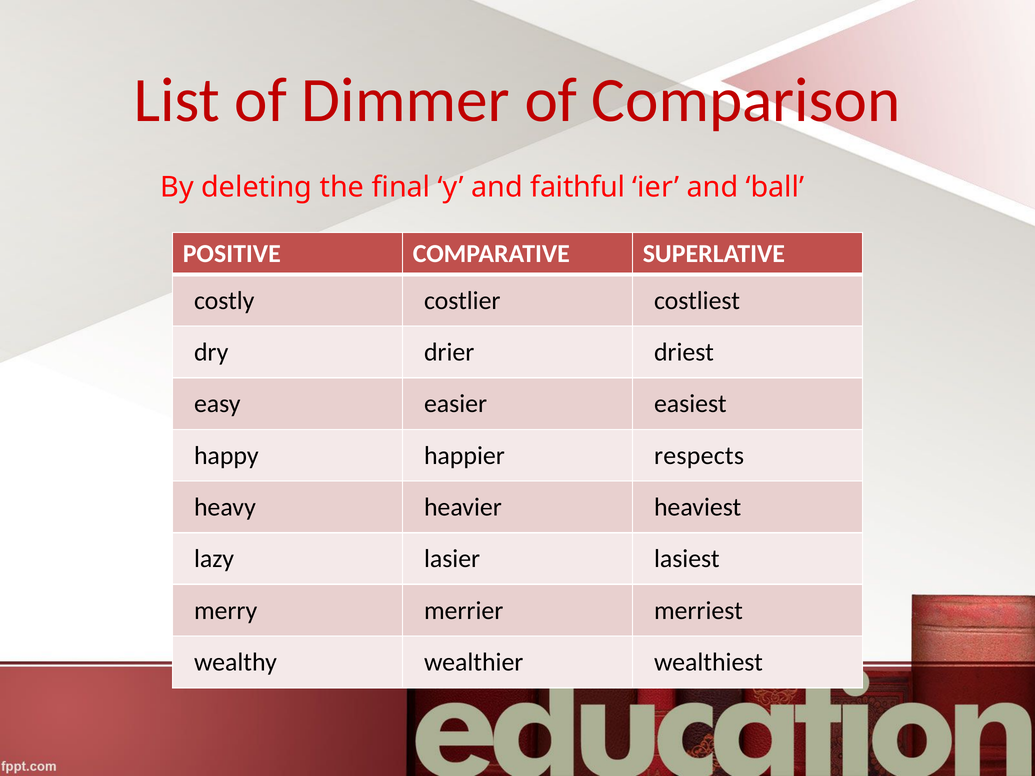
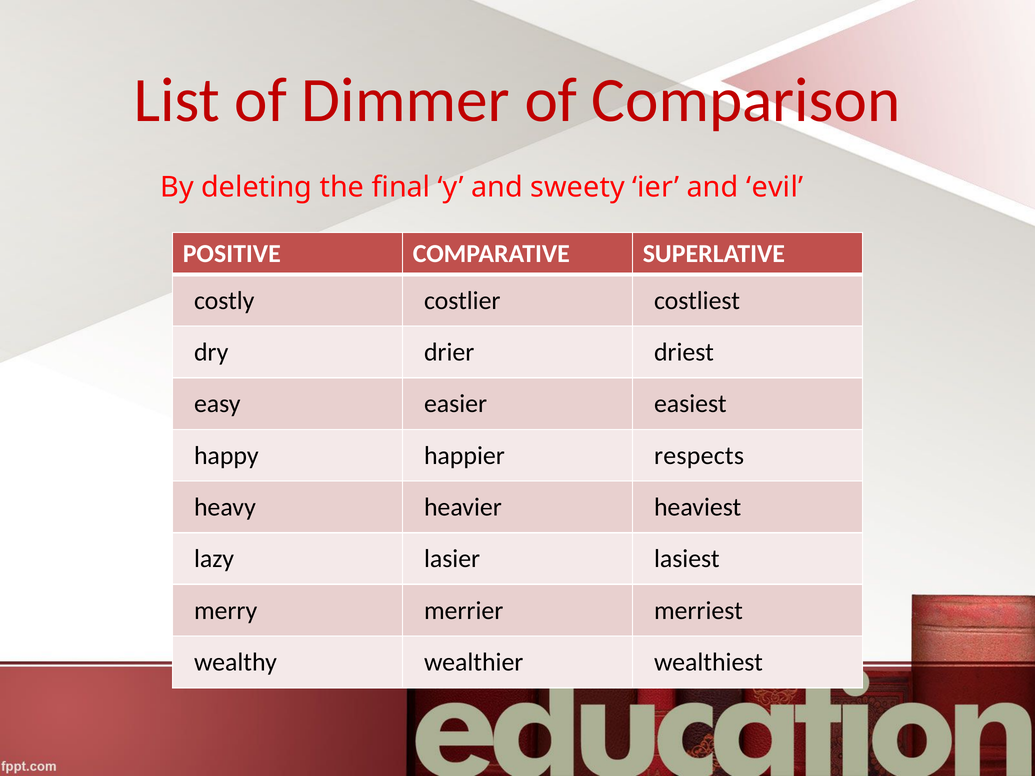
faithful: faithful -> sweety
ball: ball -> evil
